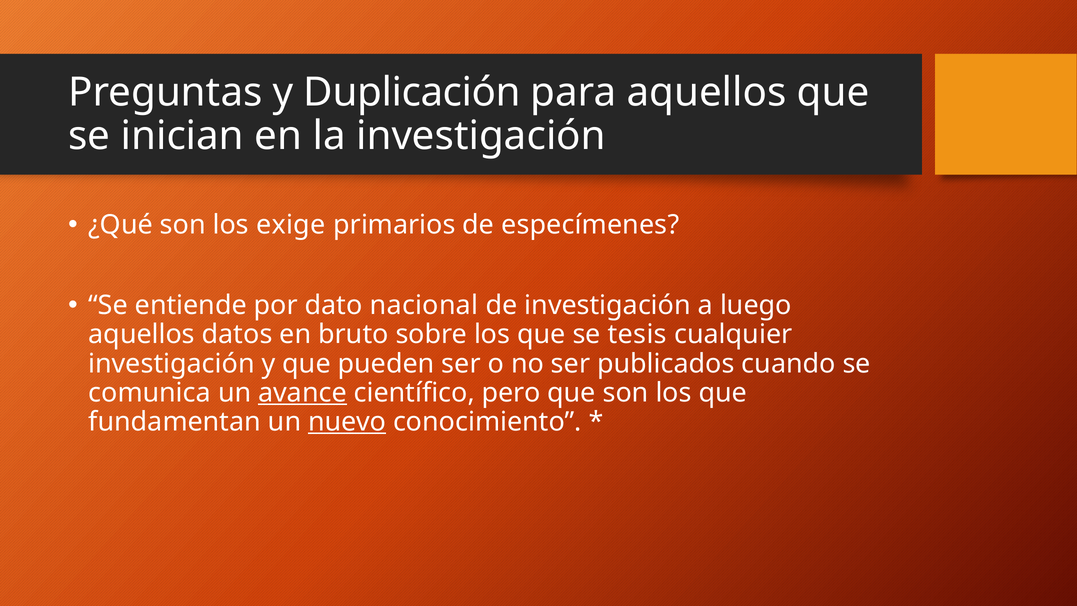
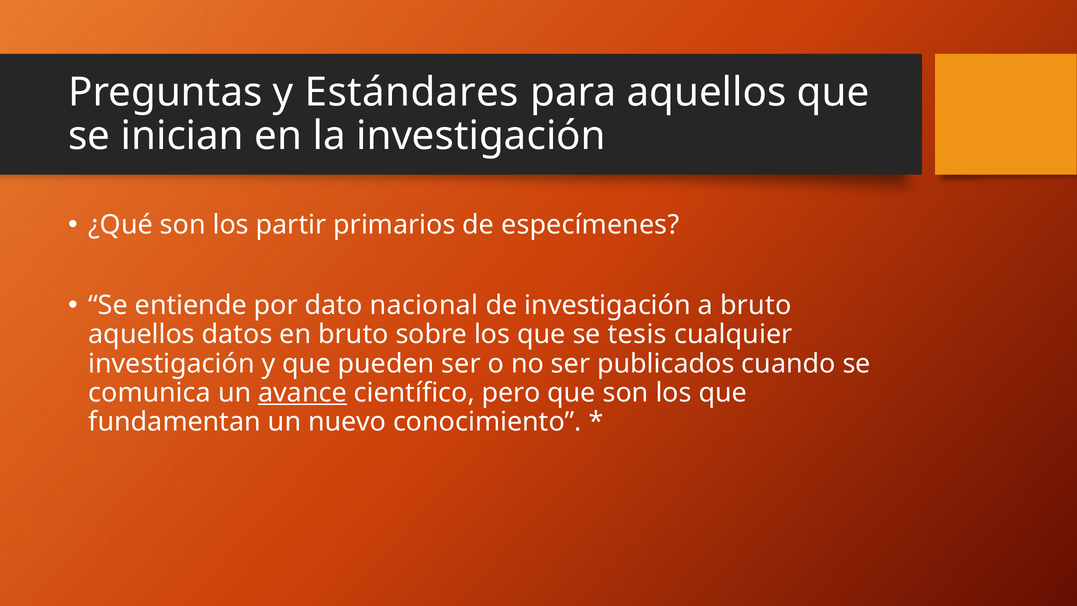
Duplicación: Duplicación -> Estándares
exige: exige -> partir
a luego: luego -> bruto
nuevo underline: present -> none
